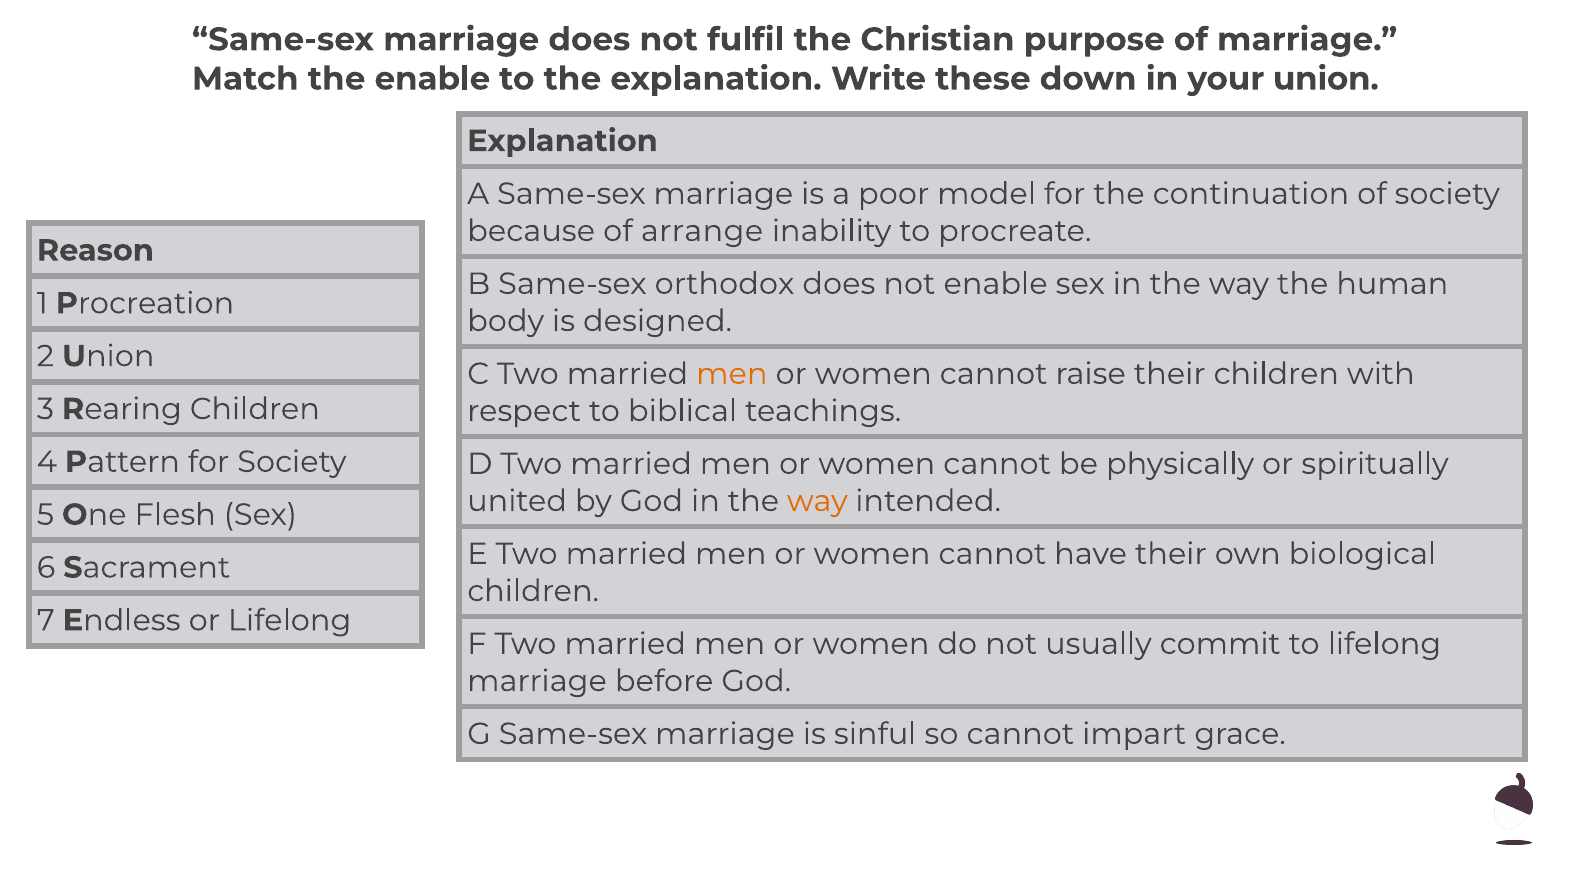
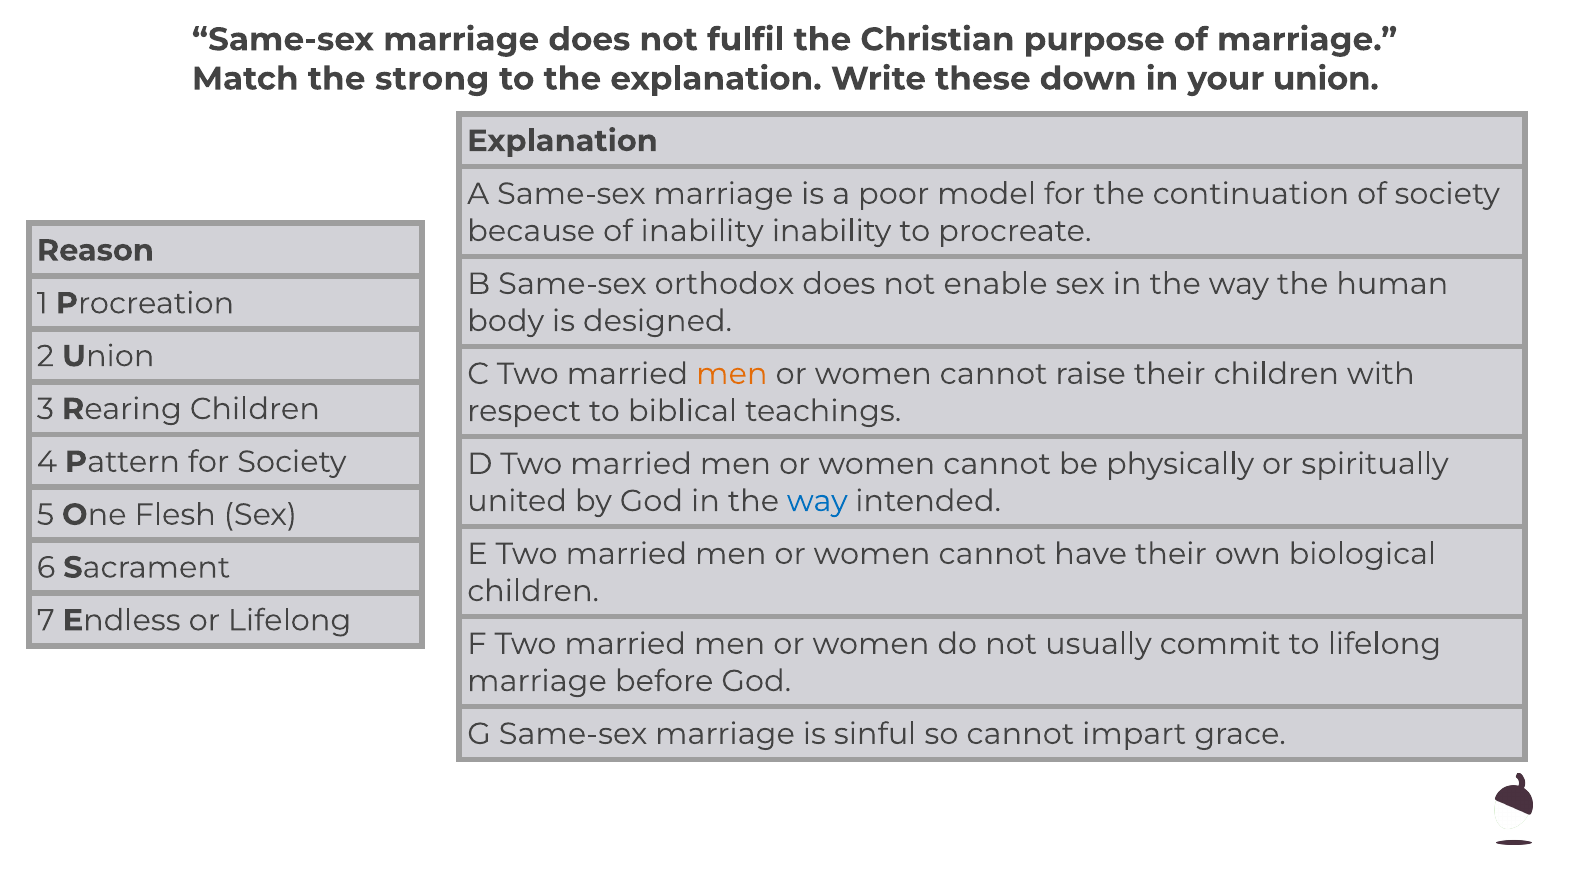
the enable: enable -> strong
of arrange: arrange -> inability
way at (817, 501) colour: orange -> blue
